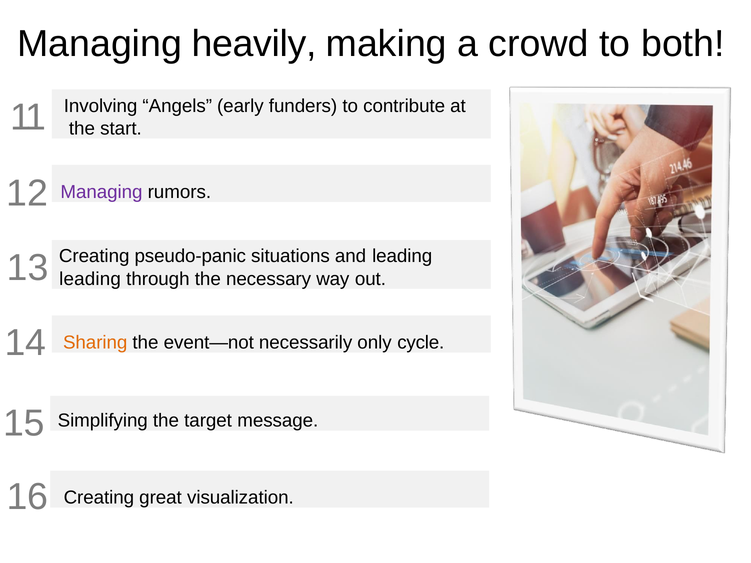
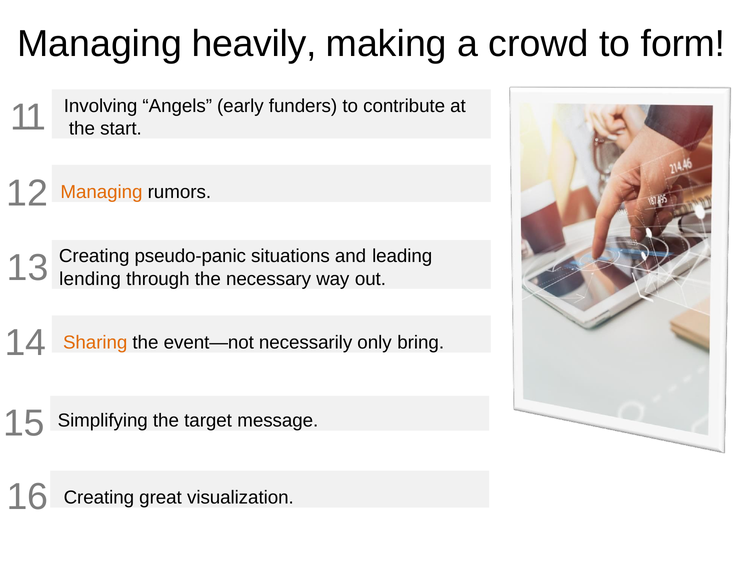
both: both -> form
Managing at (101, 192) colour: purple -> orange
leading at (90, 279): leading -> lending
cycle: cycle -> bring
